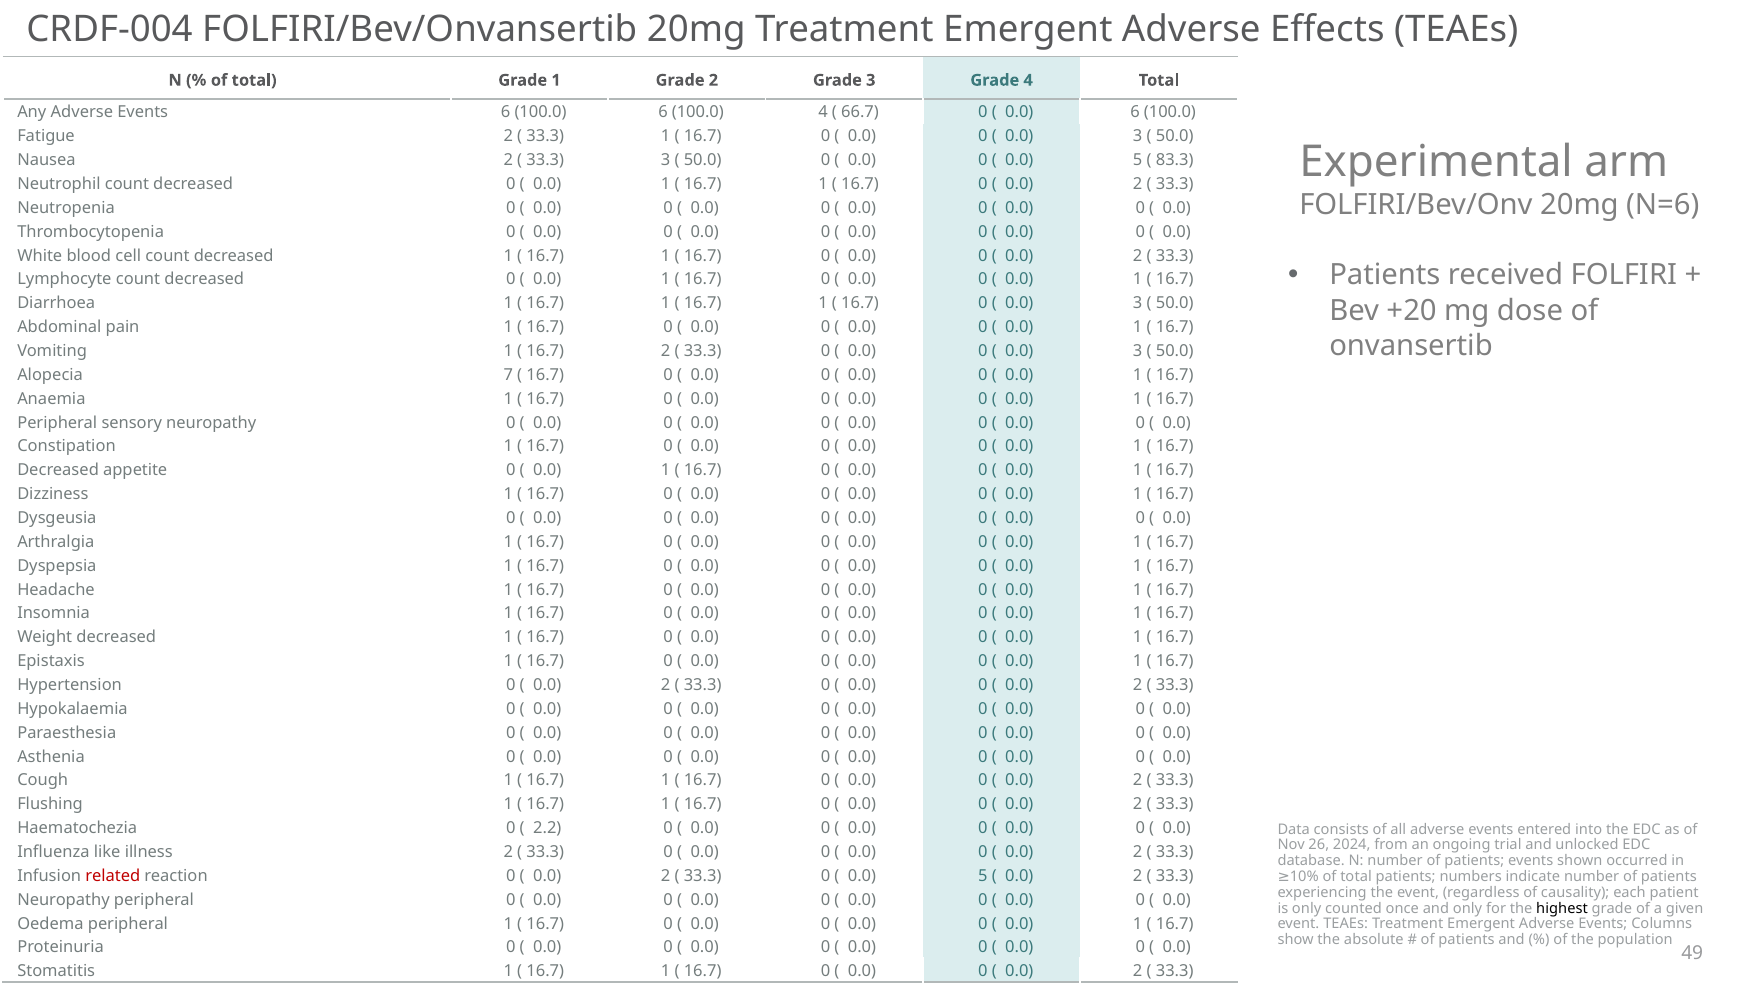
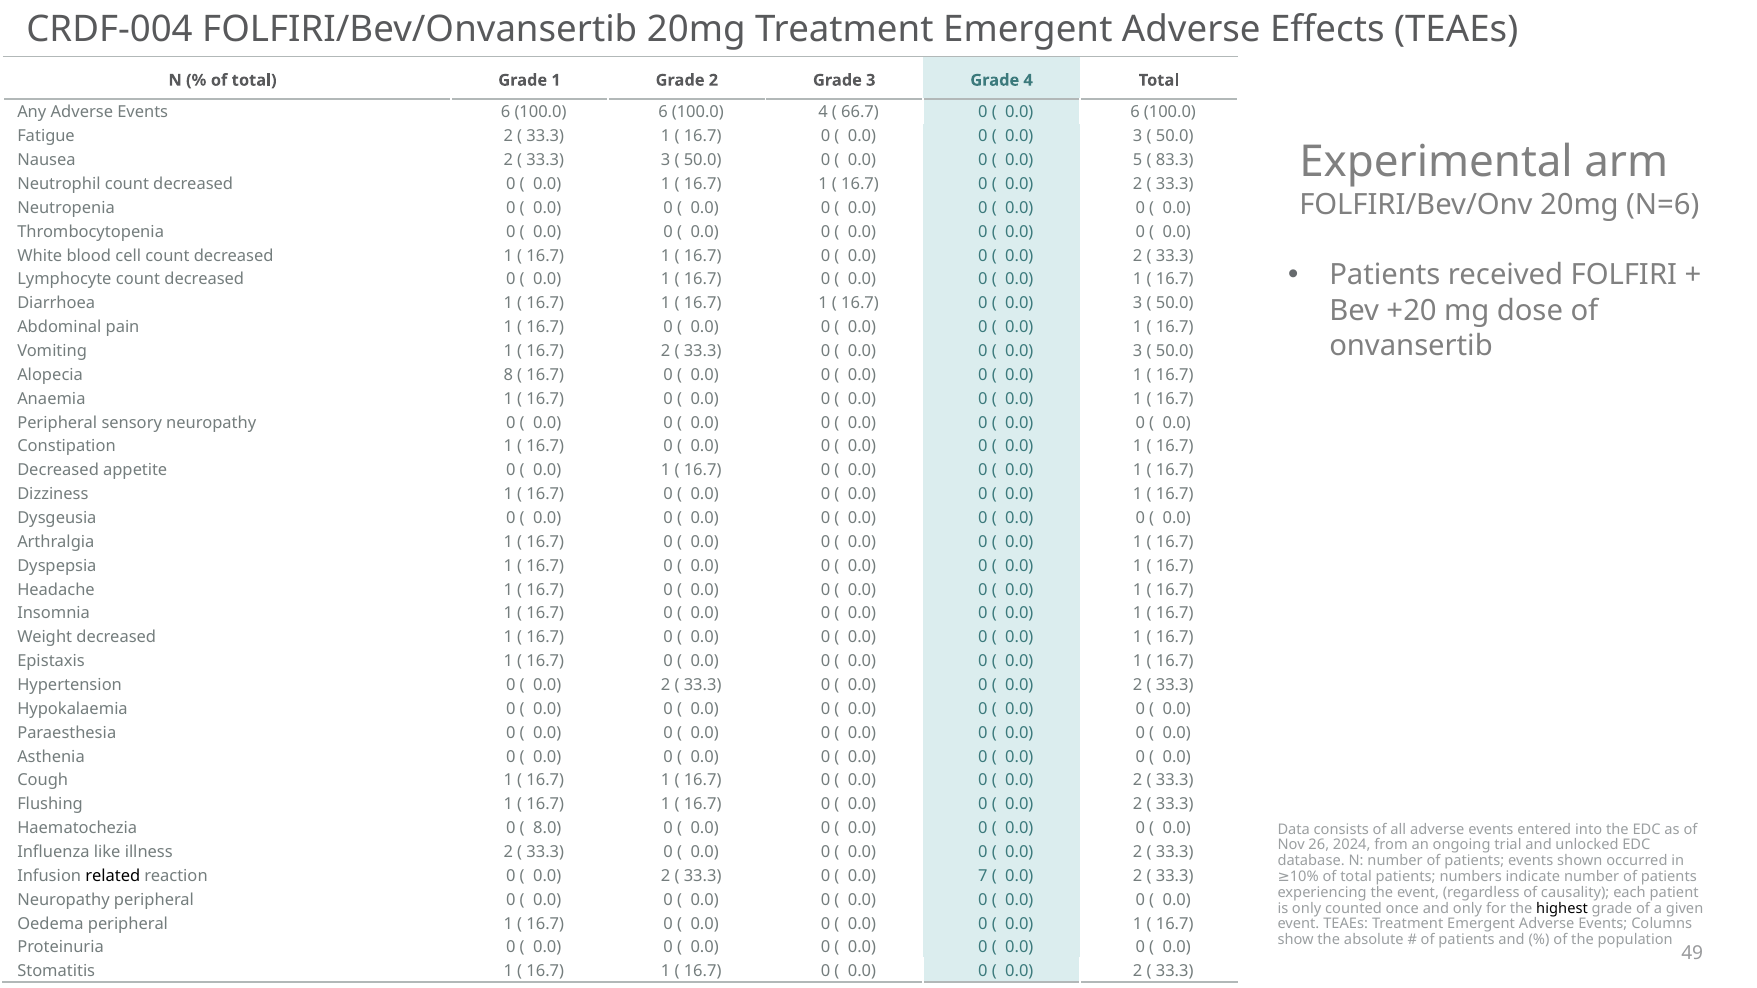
7: 7 -> 8
2.2: 2.2 -> 8.0
related colour: red -> black
5 at (983, 876): 5 -> 7
